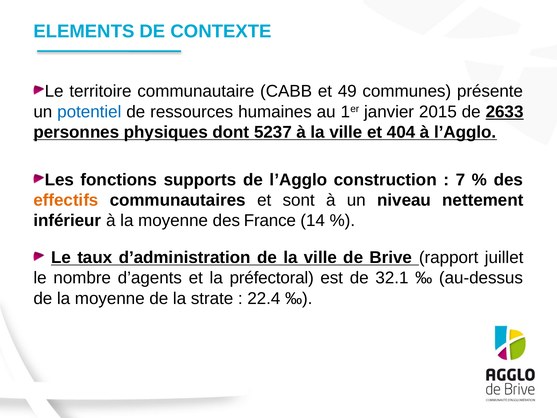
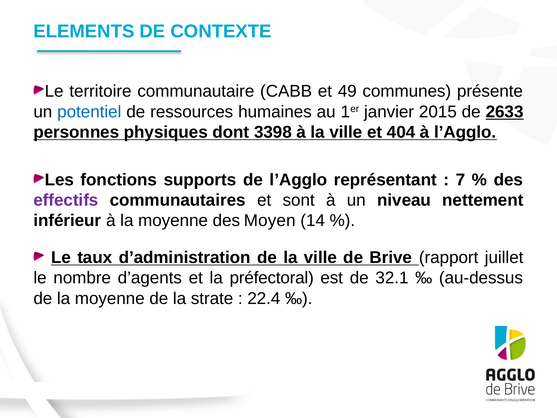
5237: 5237 -> 3398
construction: construction -> représentant
effectifs colour: orange -> purple
France: France -> Moyen
